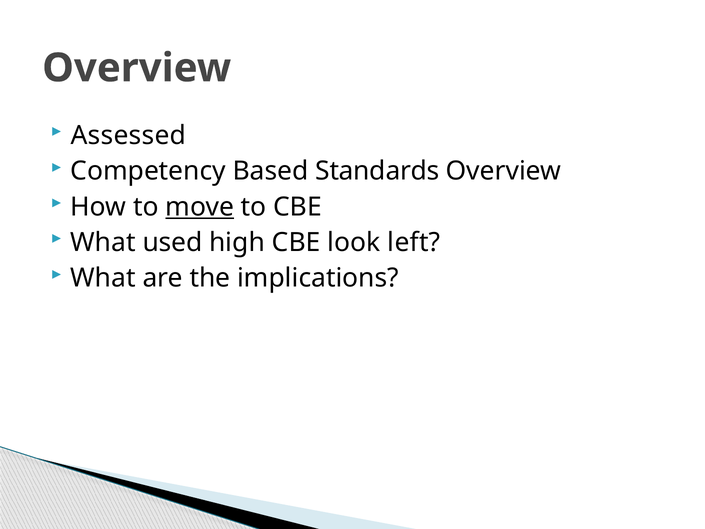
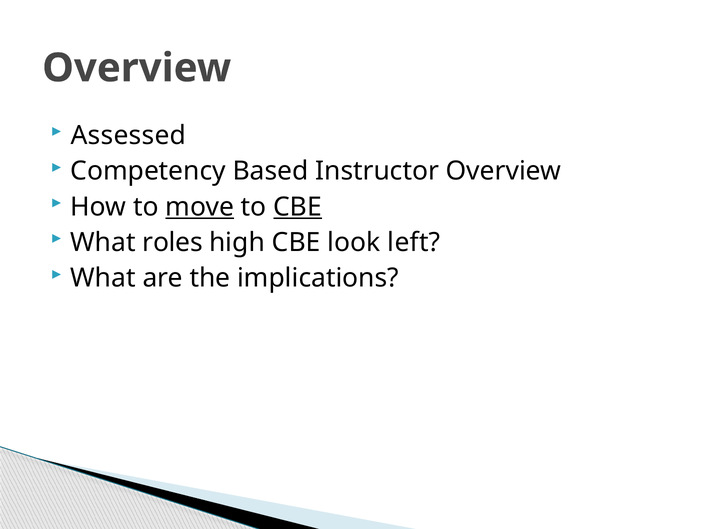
Standards: Standards -> Instructor
CBE at (298, 207) underline: none -> present
used: used -> roles
